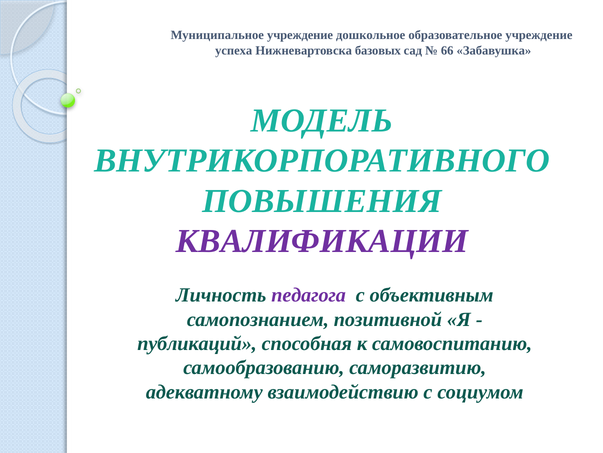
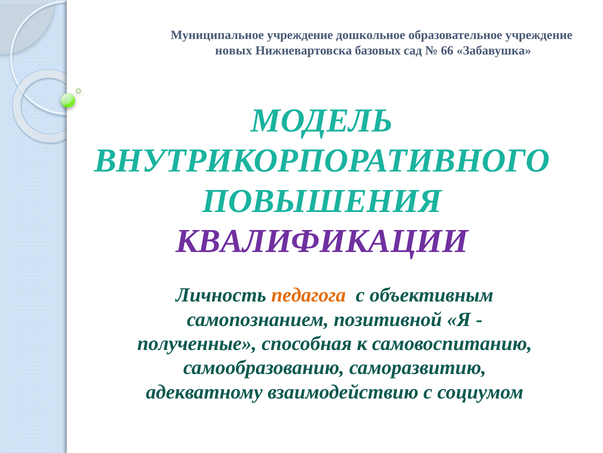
успеха: успеха -> новых
педагога colour: purple -> orange
публикаций: публикаций -> полученные
